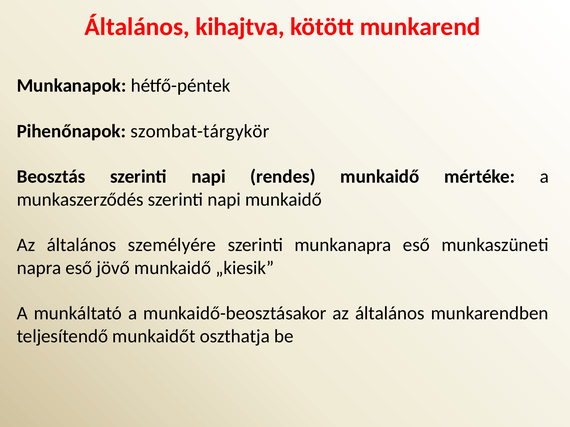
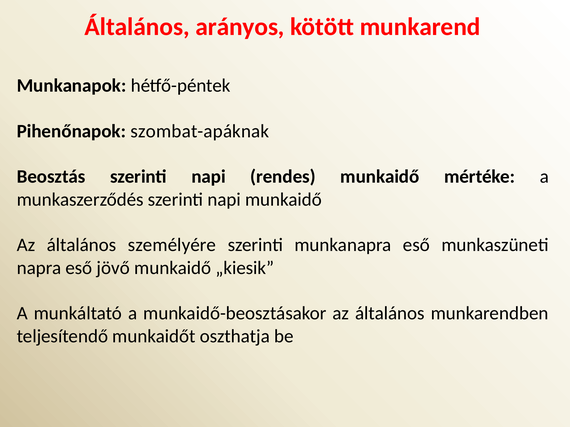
kihajtva: kihajtva -> arányos
szombat-tárgykör: szombat-tárgykör -> szombat-apáknak
